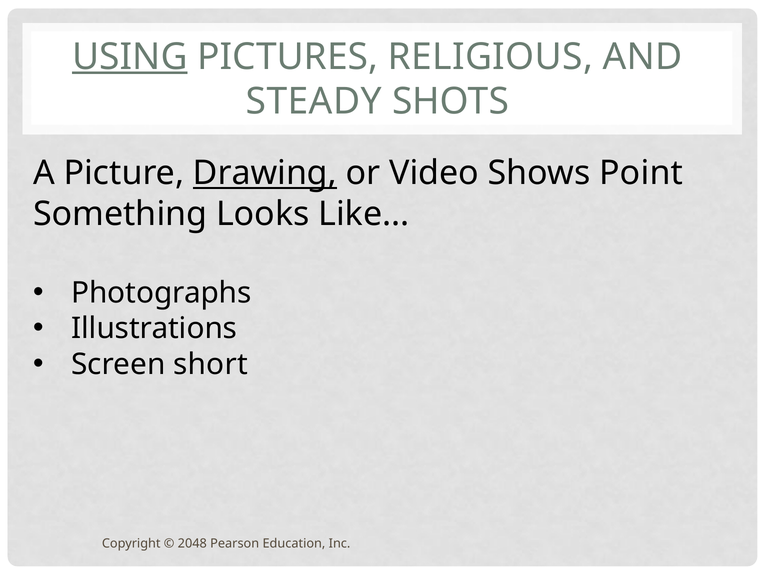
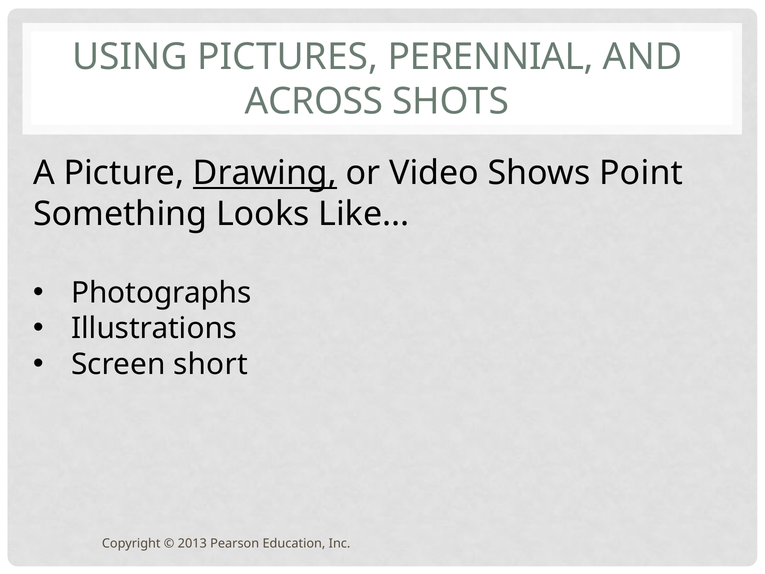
USING underline: present -> none
RELIGIOUS: RELIGIOUS -> PERENNIAL
STEADY: STEADY -> ACROSS
2048: 2048 -> 2013
